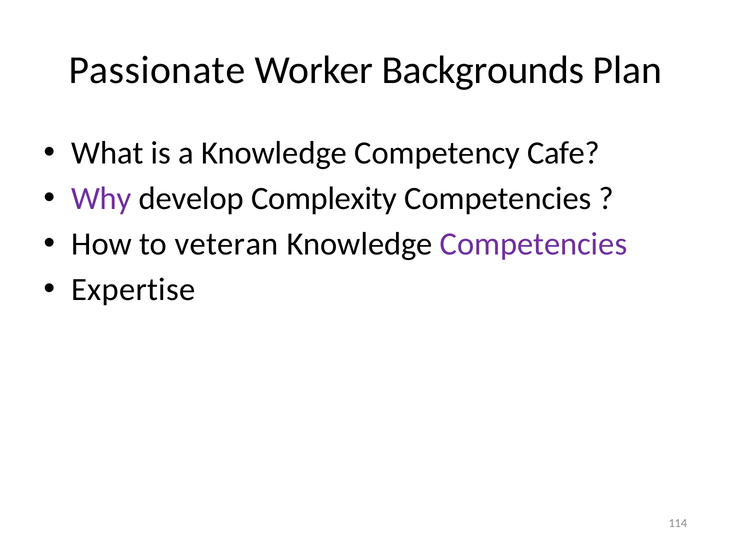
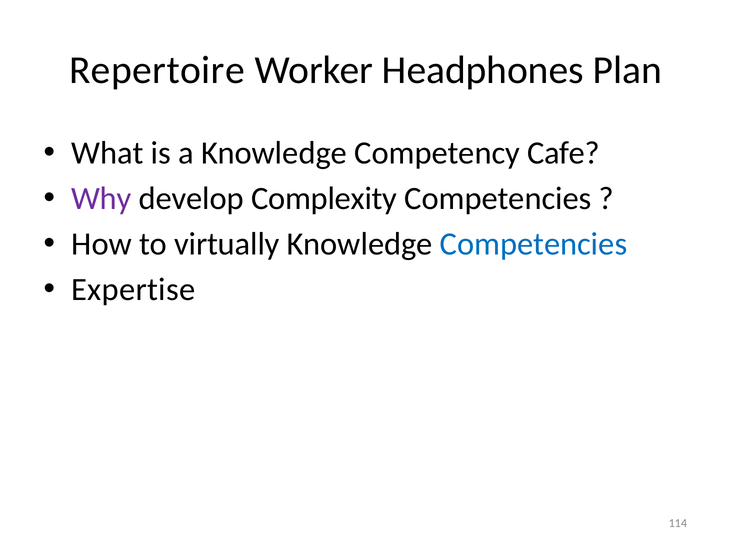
Passionate: Passionate -> Repertoire
Backgrounds: Backgrounds -> Headphones
veteran: veteran -> virtually
Competencies at (534, 244) colour: purple -> blue
